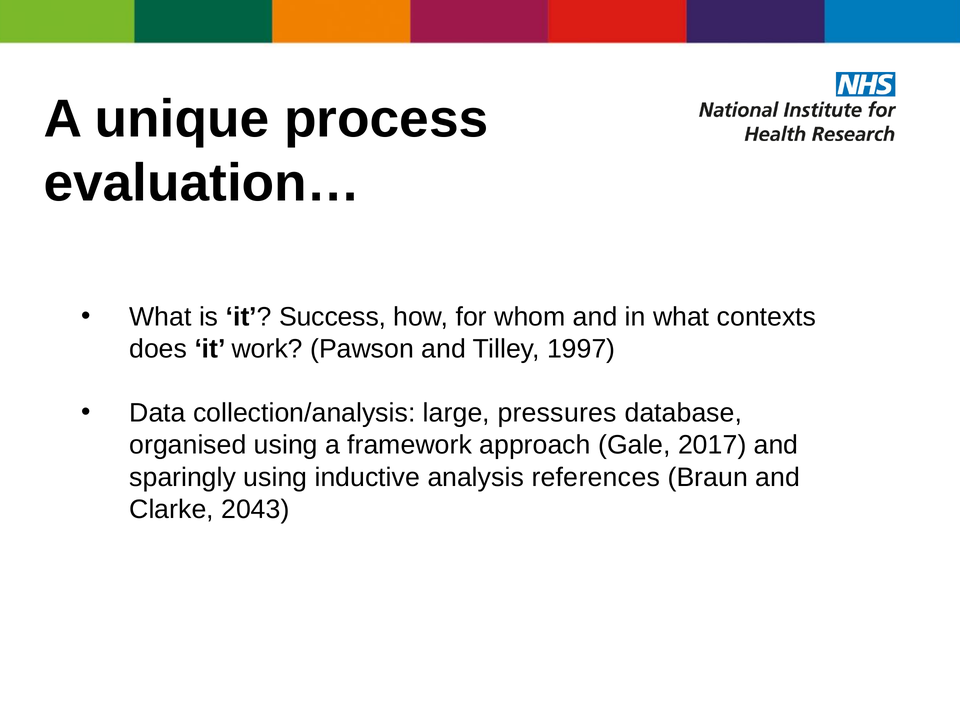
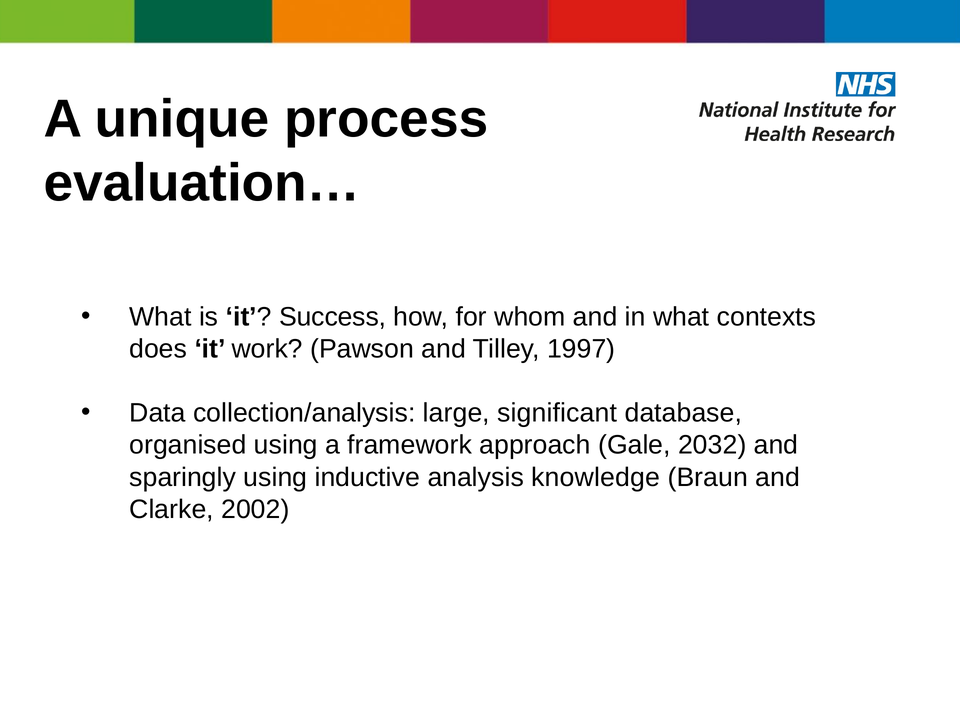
pressures: pressures -> significant
2017: 2017 -> 2032
references: references -> knowledge
2043: 2043 -> 2002
